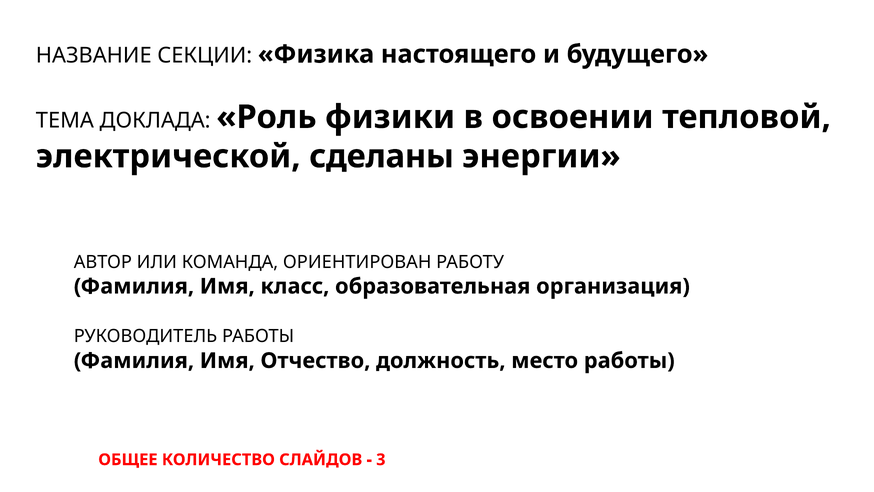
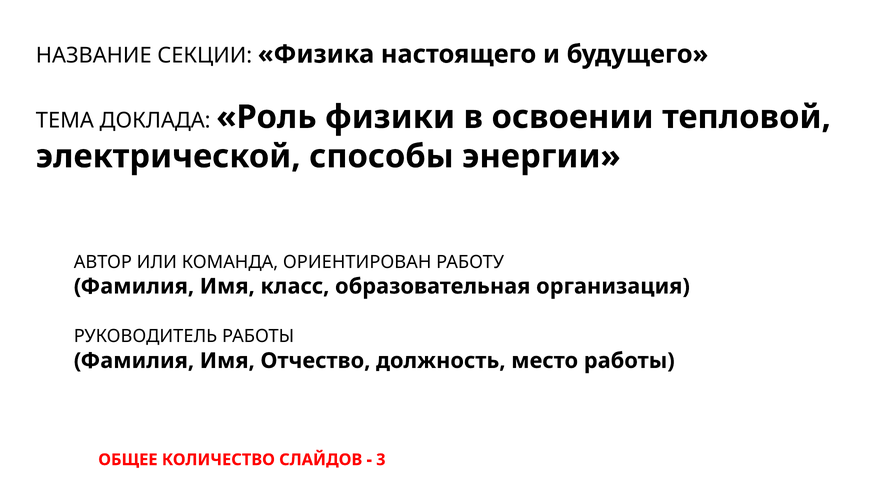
сделаны: сделаны -> способы
